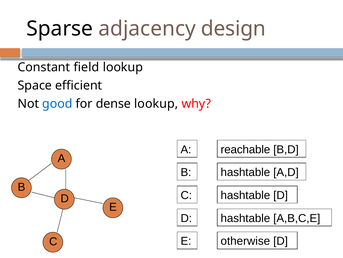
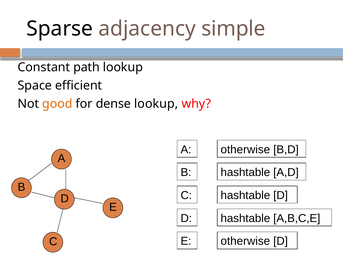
design: design -> simple
field: field -> path
good colour: blue -> orange
reachable at (245, 149): reachable -> otherwise
